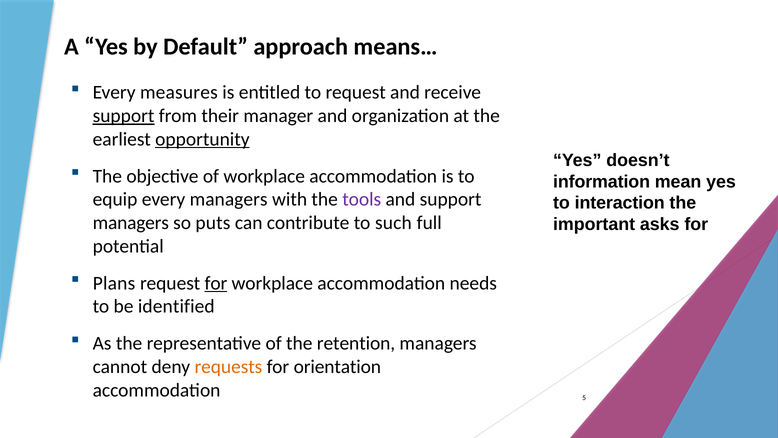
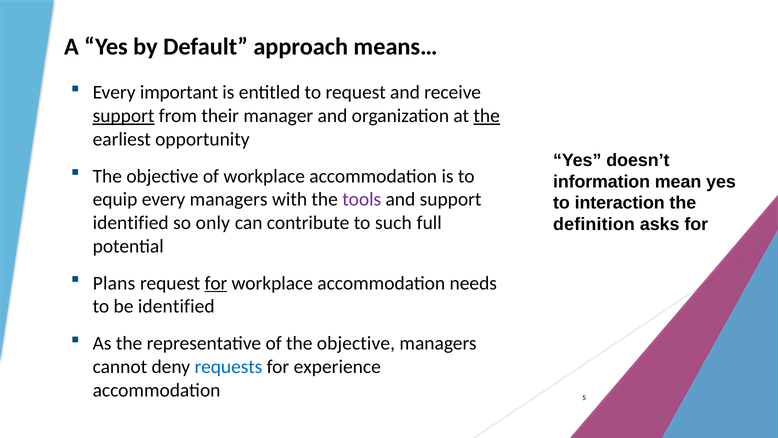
measures: measures -> important
the at (487, 116) underline: none -> present
opportunity underline: present -> none
managers at (131, 223): managers -> identified
puts: puts -> only
important: important -> definition
of the retention: retention -> objective
requests colour: orange -> blue
orientation: orientation -> experience
